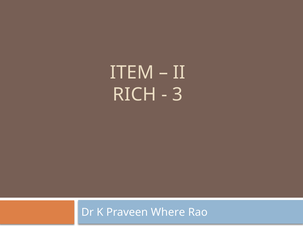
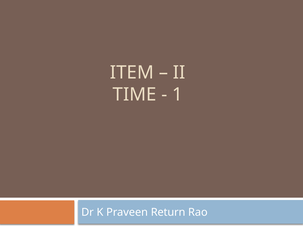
RICH: RICH -> TIME
3: 3 -> 1
Where: Where -> Return
